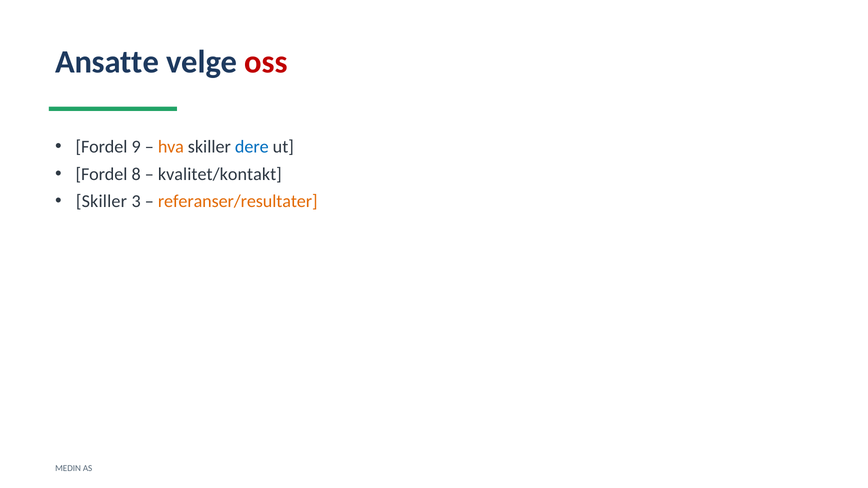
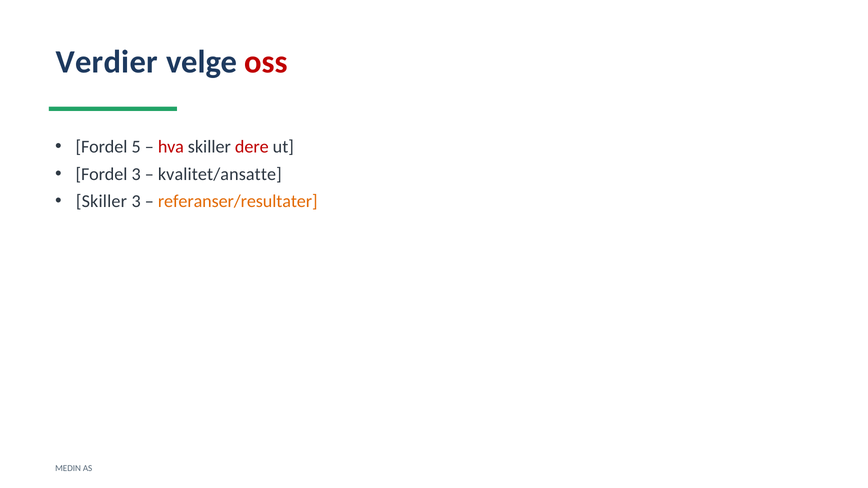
Ansatte: Ansatte -> Verdier
9: 9 -> 5
hva colour: orange -> red
dere colour: blue -> red
Fordel 8: 8 -> 3
kvalitet/kontakt: kvalitet/kontakt -> kvalitet/ansatte
